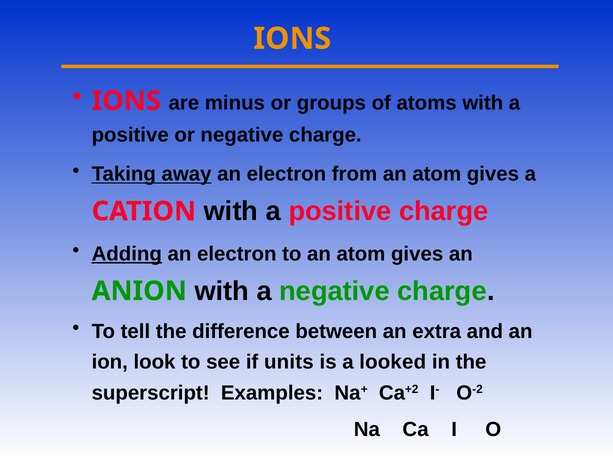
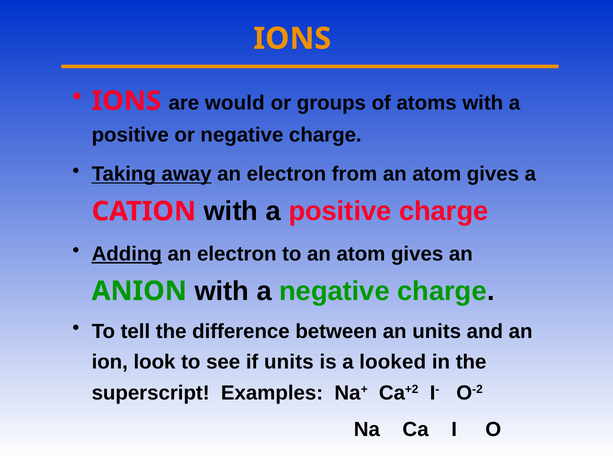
minus: minus -> would
an extra: extra -> units
